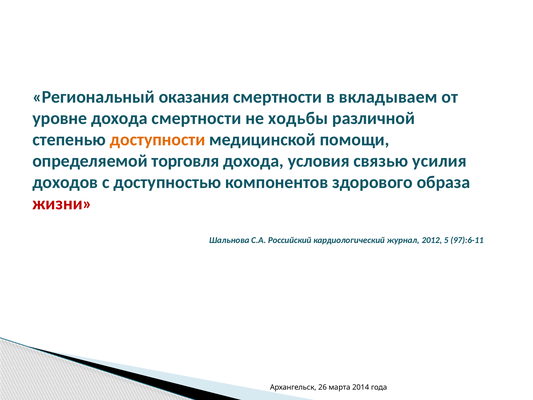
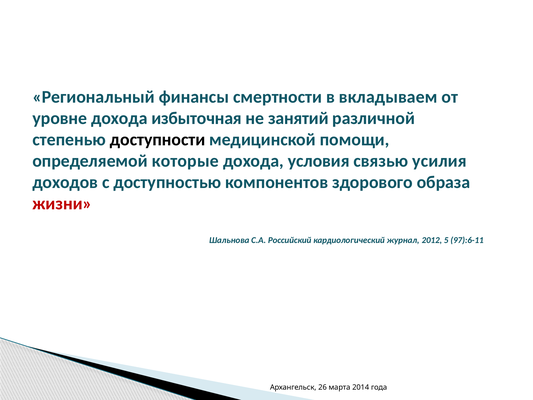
оказания: оказания -> финансы
дохода смертности: смертности -> избыточная
ходьбы: ходьбы -> занятий
доступности colour: orange -> black
торговля: торговля -> которые
